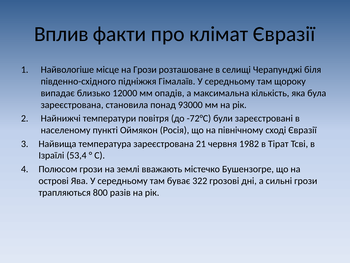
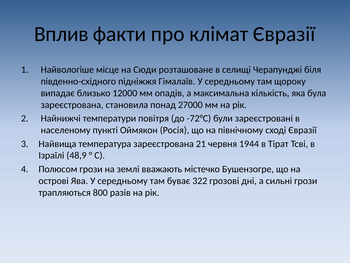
на Грози: Грози -> Сюди
93000: 93000 -> 27000
1982: 1982 -> 1944
53,4: 53,4 -> 48,9
